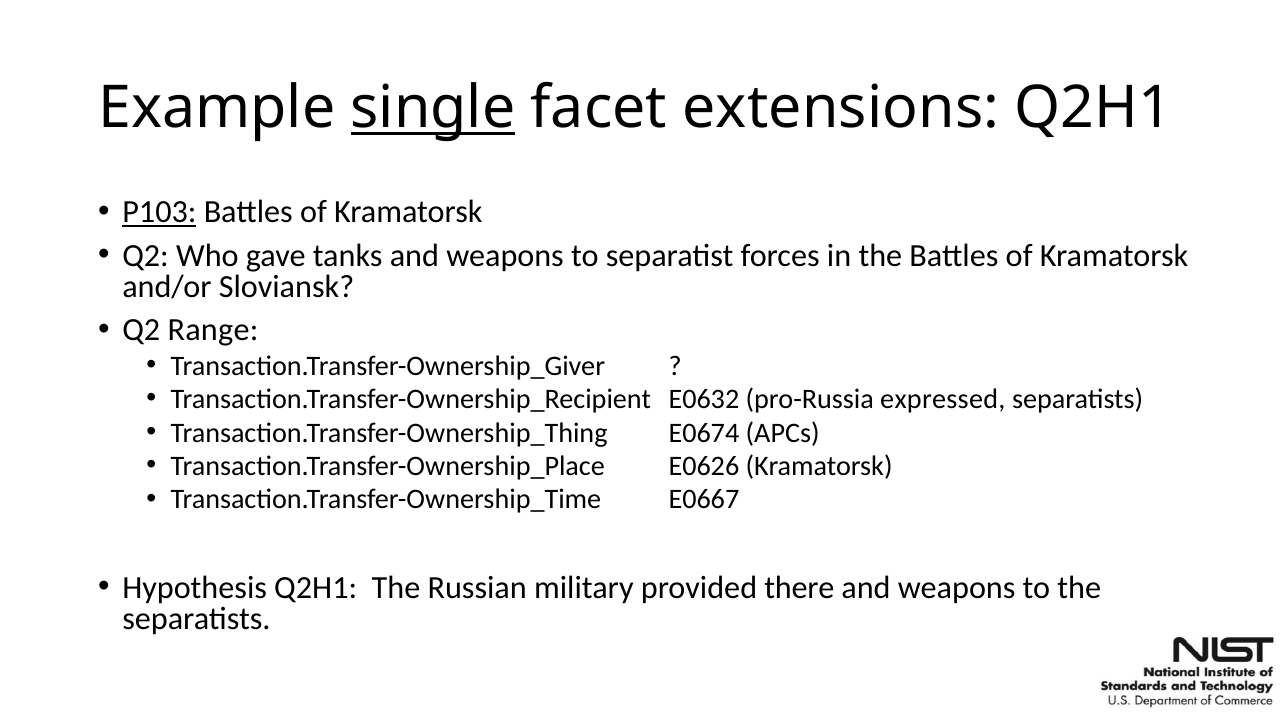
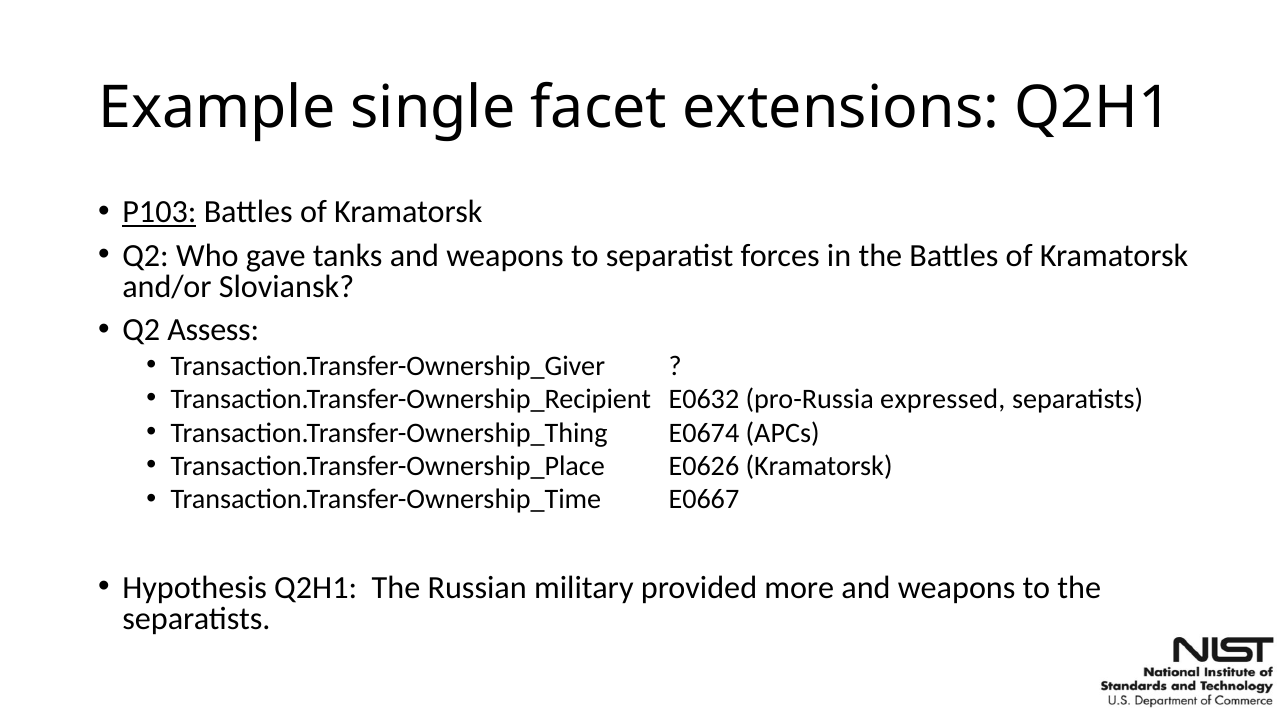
single underline: present -> none
Range: Range -> Assess
there: there -> more
